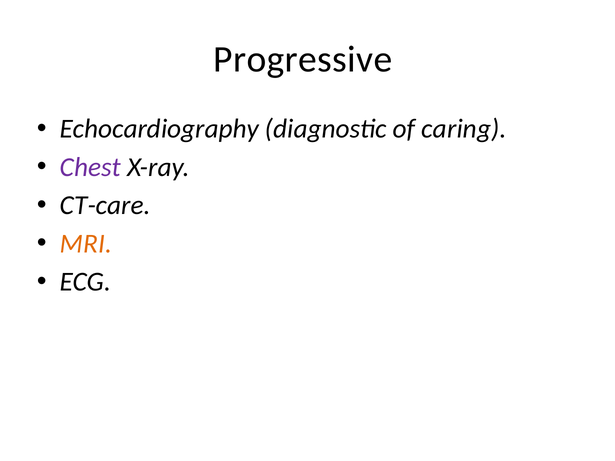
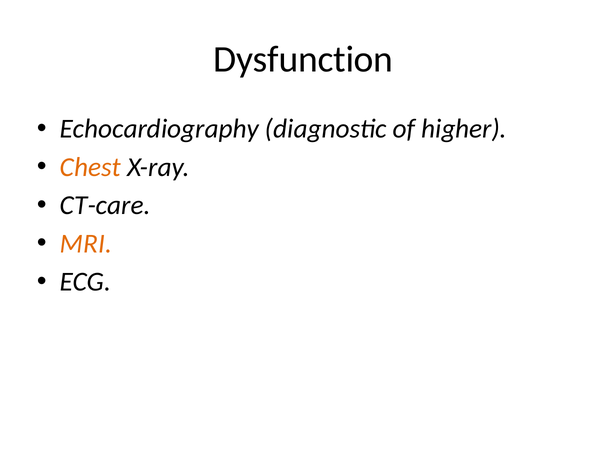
Progressive: Progressive -> Dysfunction
caring: caring -> higher
Chest colour: purple -> orange
